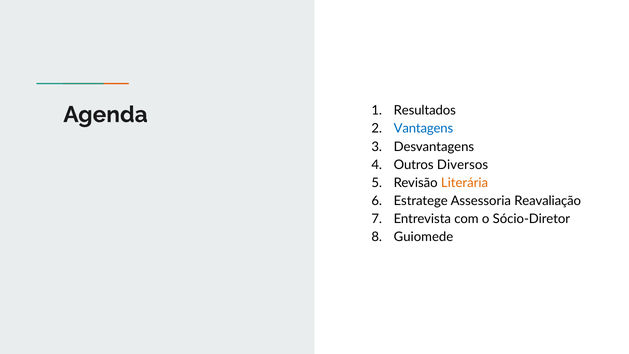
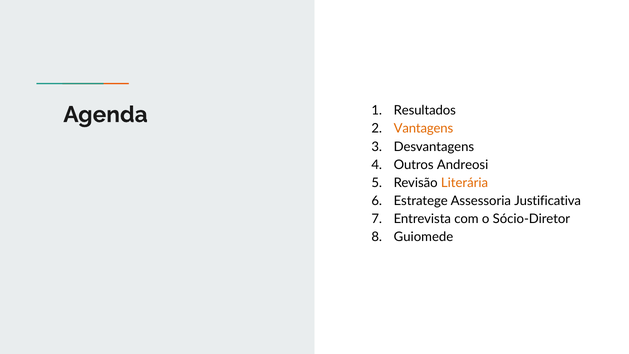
Vantagens colour: blue -> orange
Diversos: Diversos -> Andreosi
Reavaliação: Reavaliação -> Justificativa
